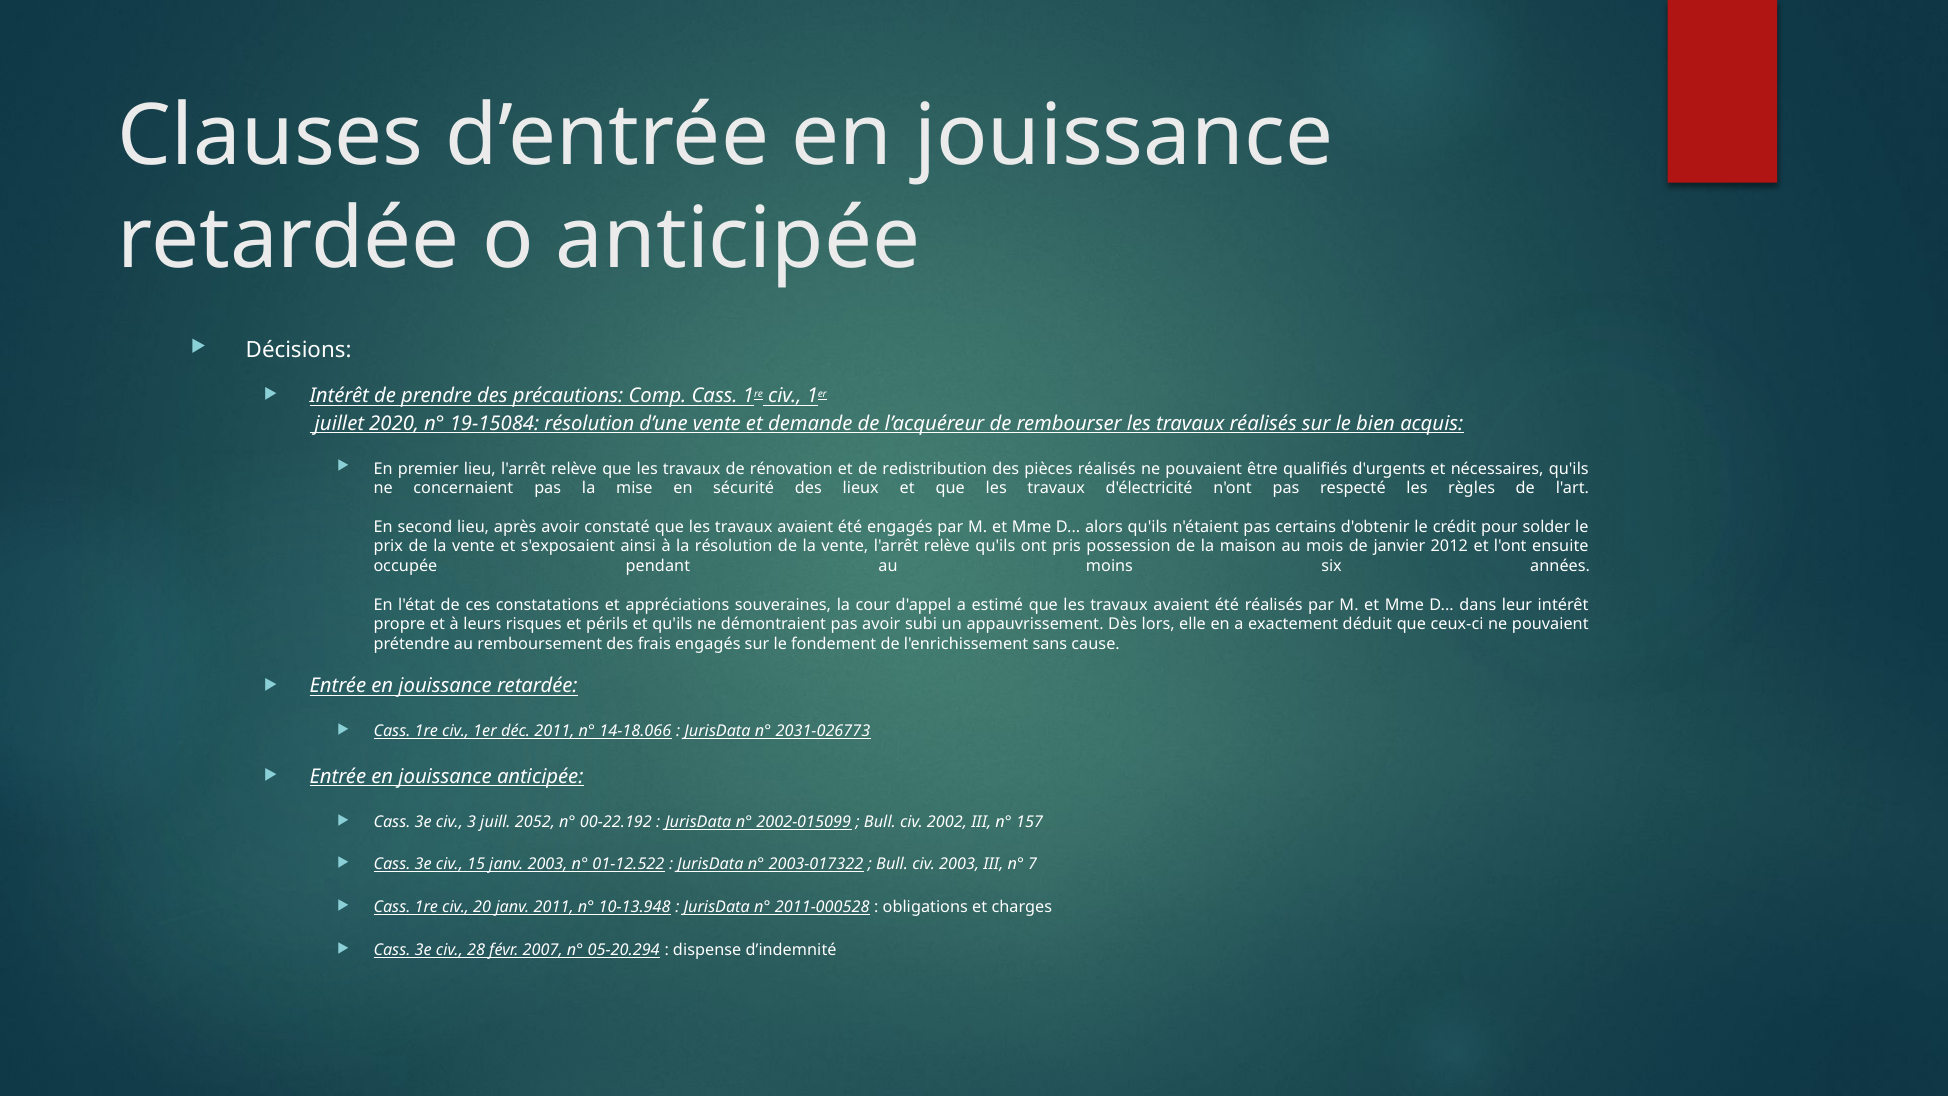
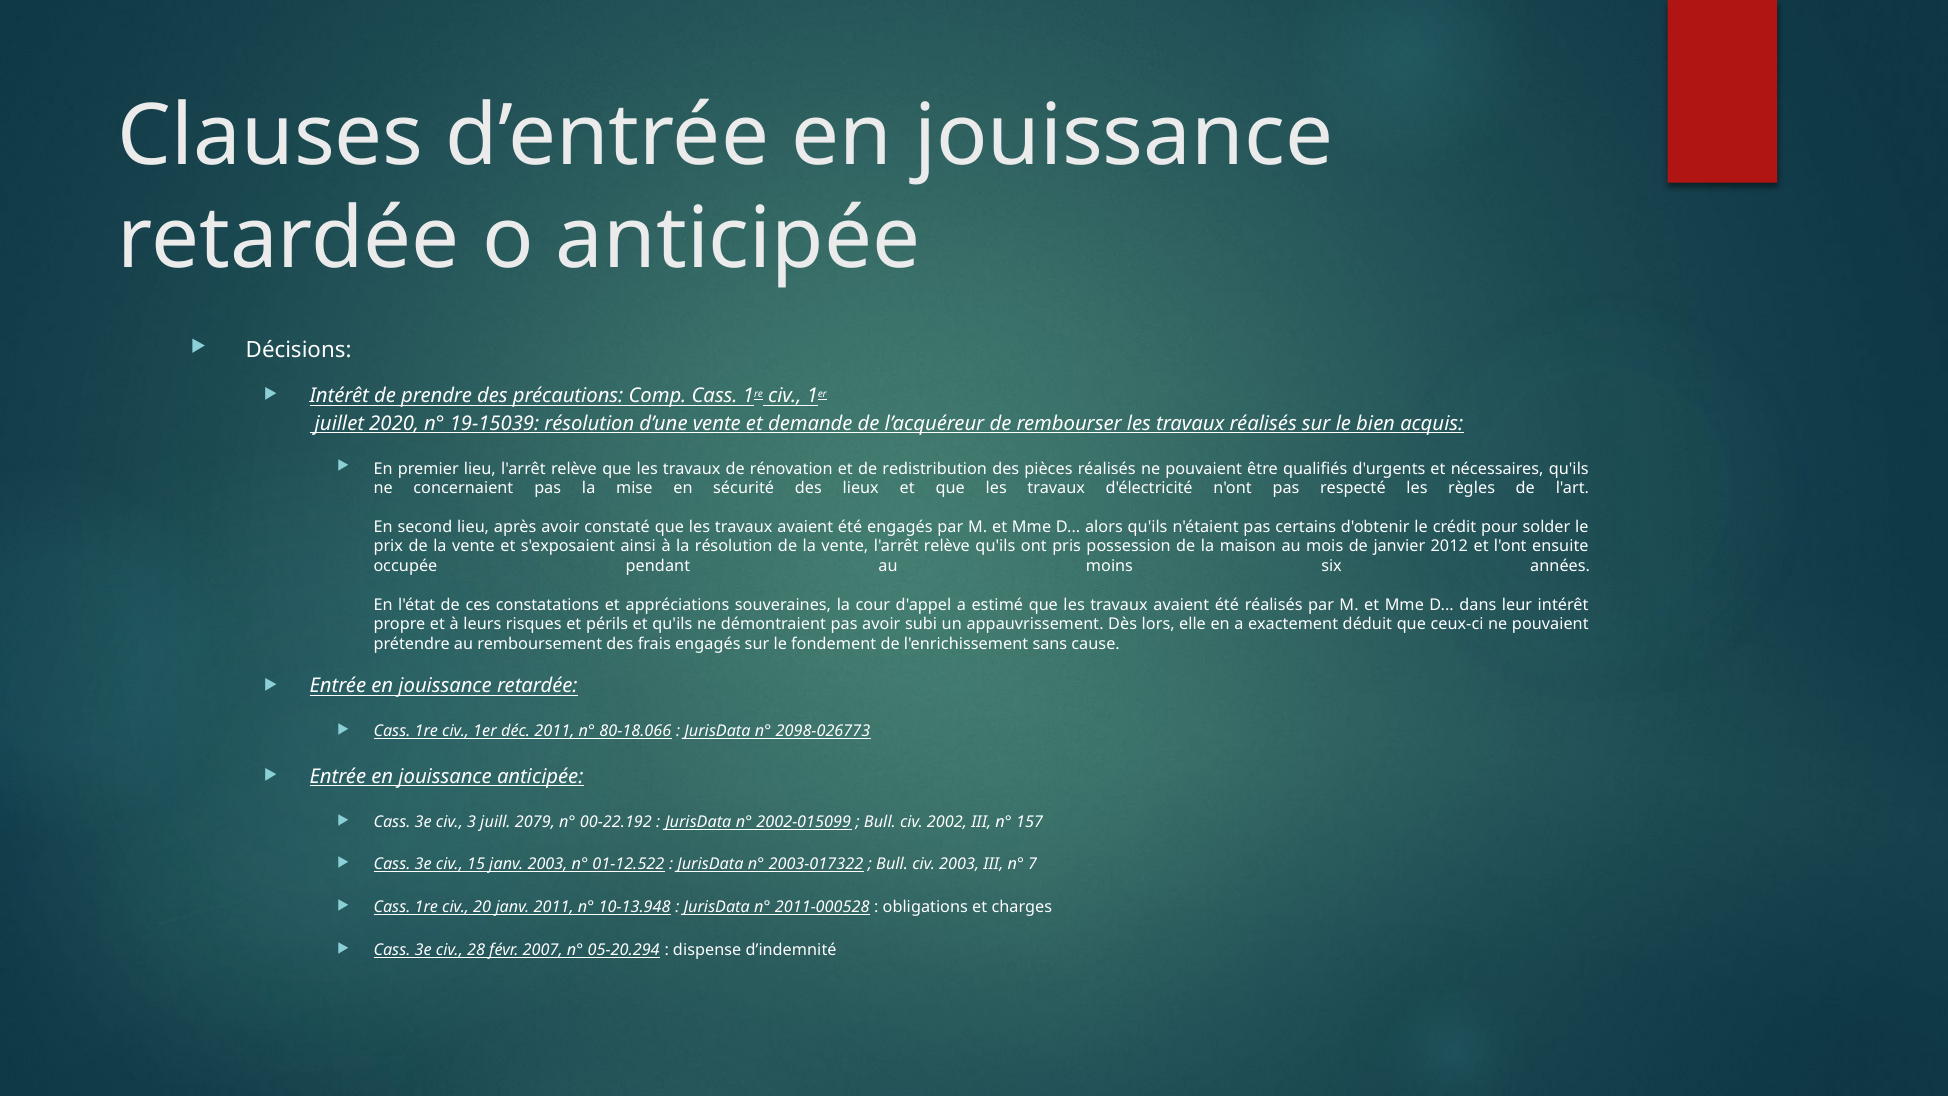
19-15084: 19-15084 -> 19-15039
14-18.066: 14-18.066 -> 80-18.066
2031-026773: 2031-026773 -> 2098-026773
2052: 2052 -> 2079
